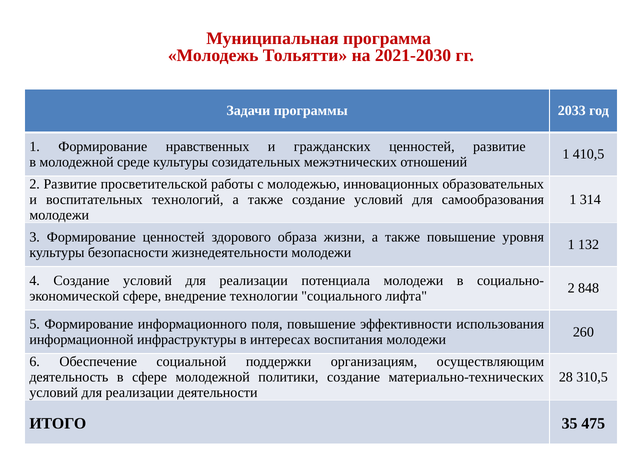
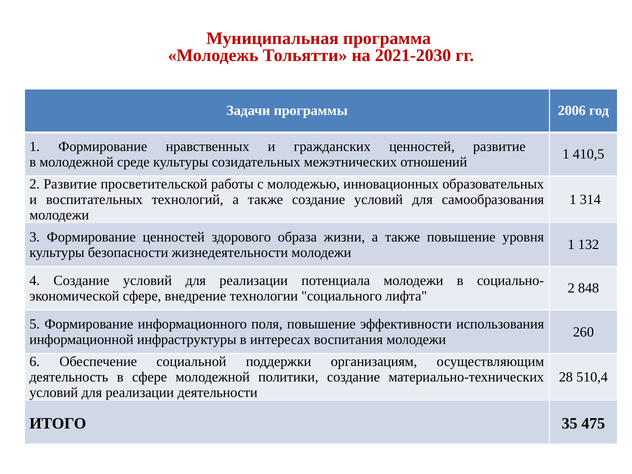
2033: 2033 -> 2006
310,5: 310,5 -> 510,4
